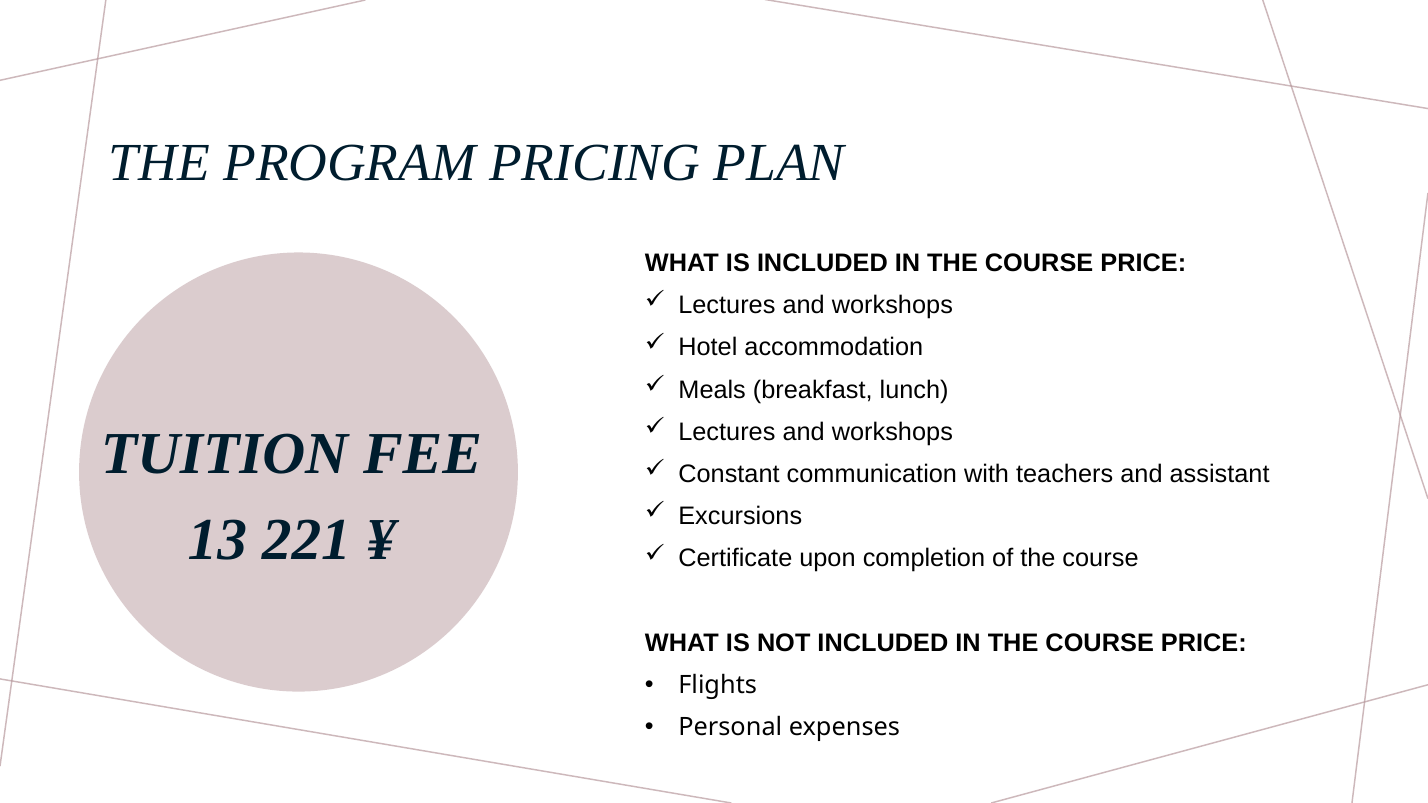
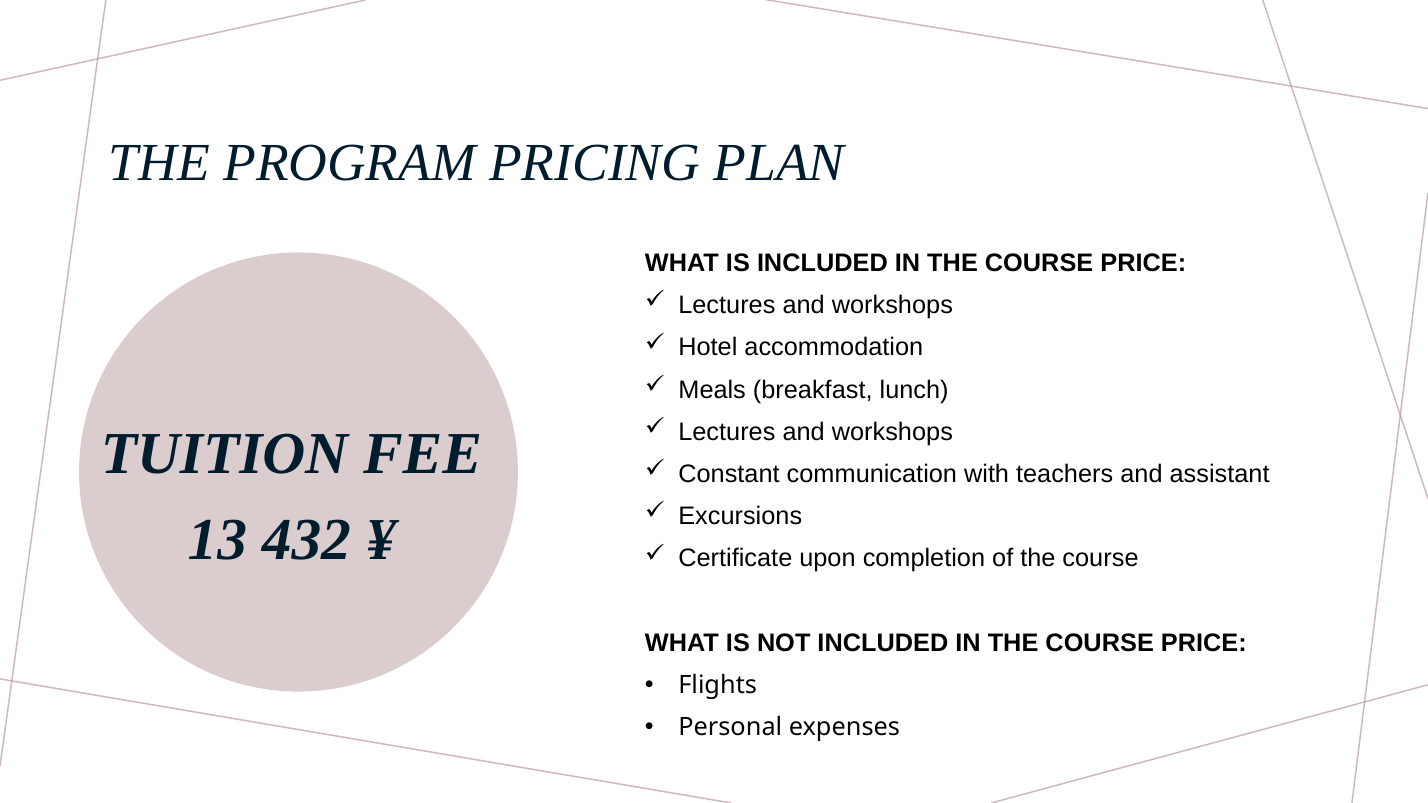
221: 221 -> 432
